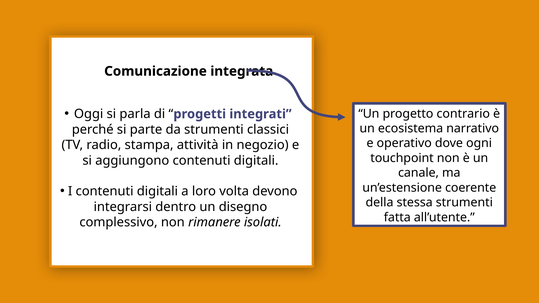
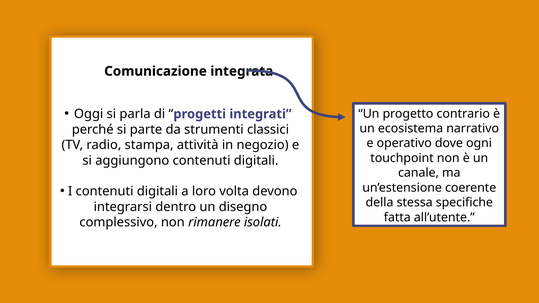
stessa strumenti: strumenti -> specifiche
